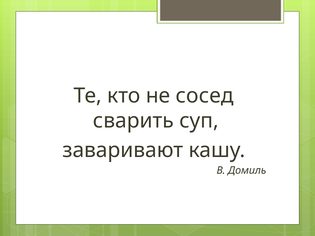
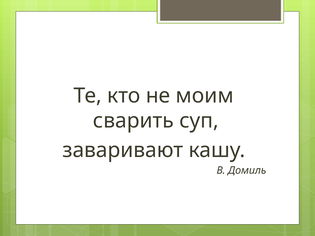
сосед: сосед -> моим
